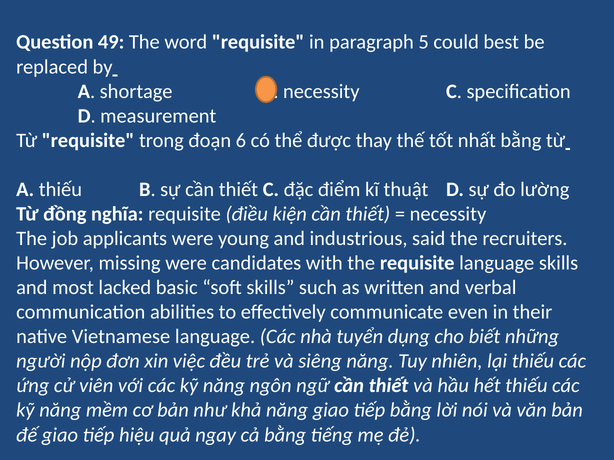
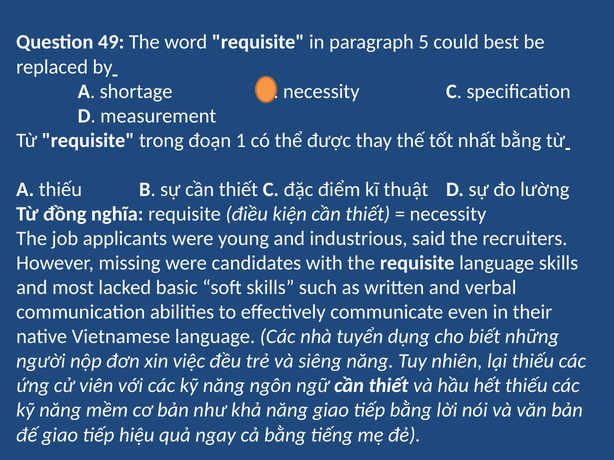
6: 6 -> 1
